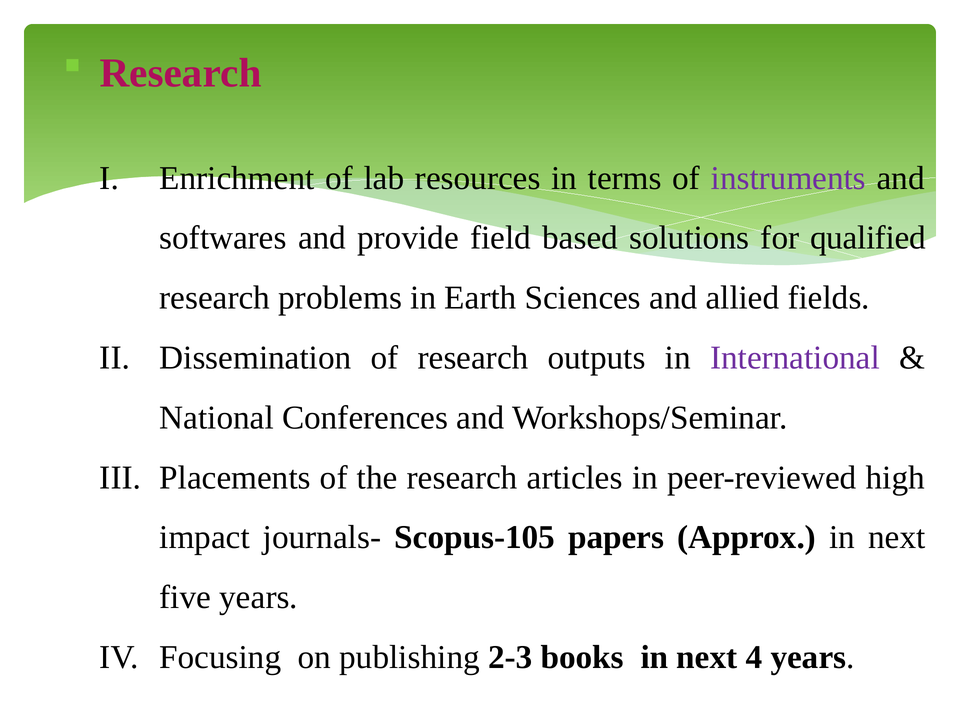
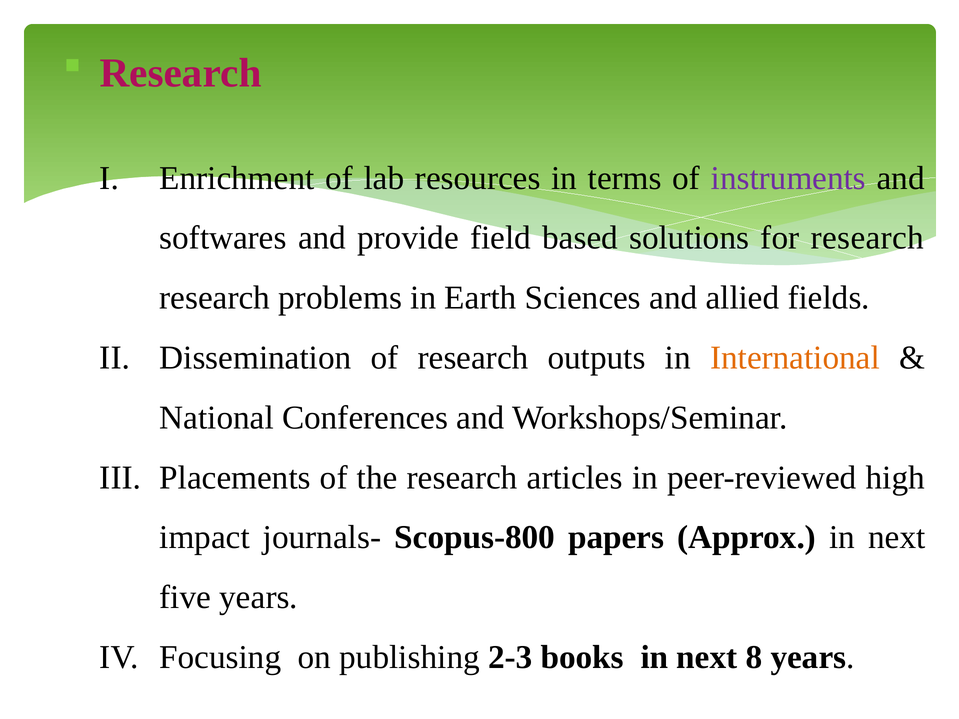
for qualified: qualified -> research
International colour: purple -> orange
Scopus-105: Scopus-105 -> Scopus-800
4: 4 -> 8
